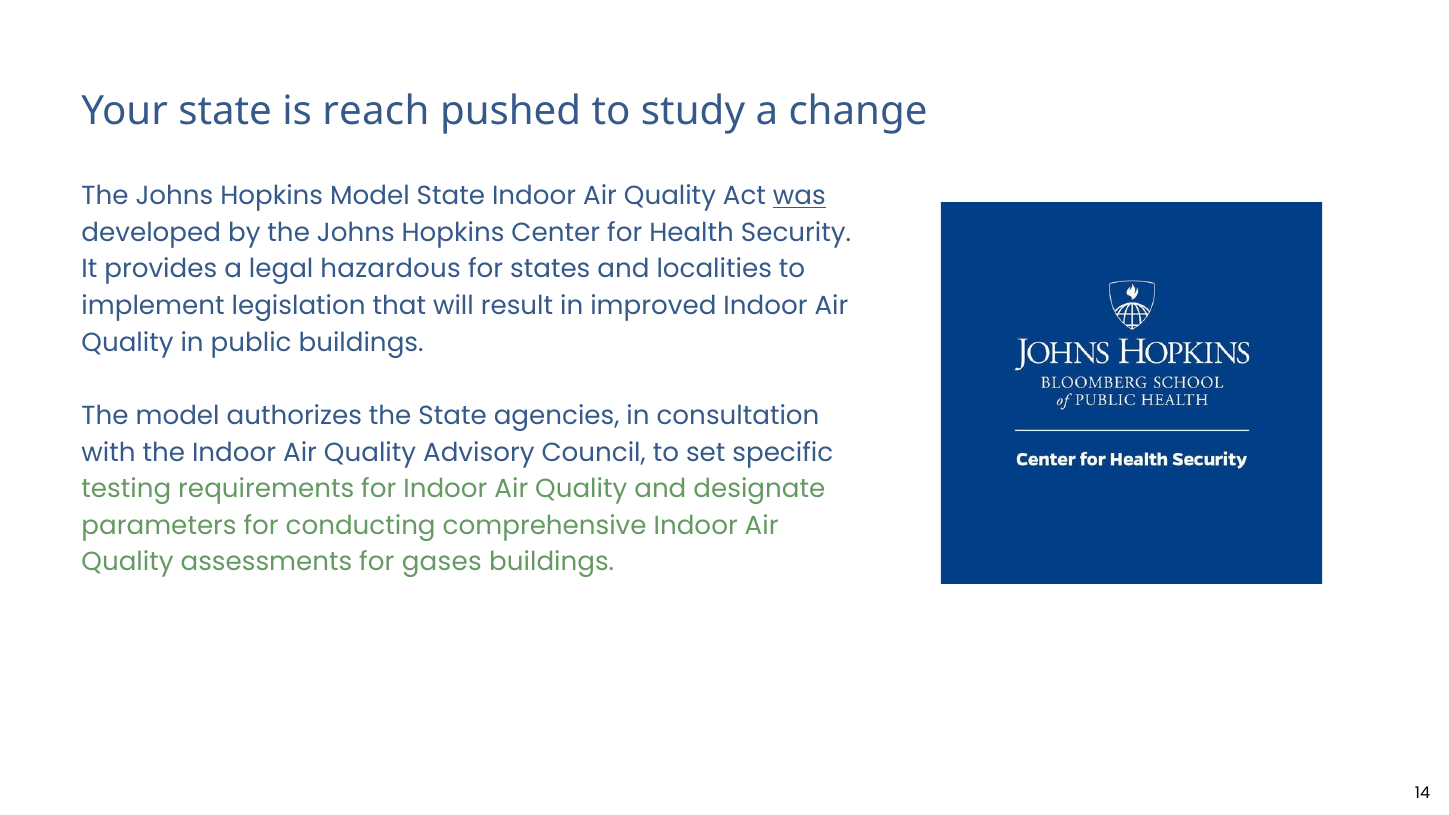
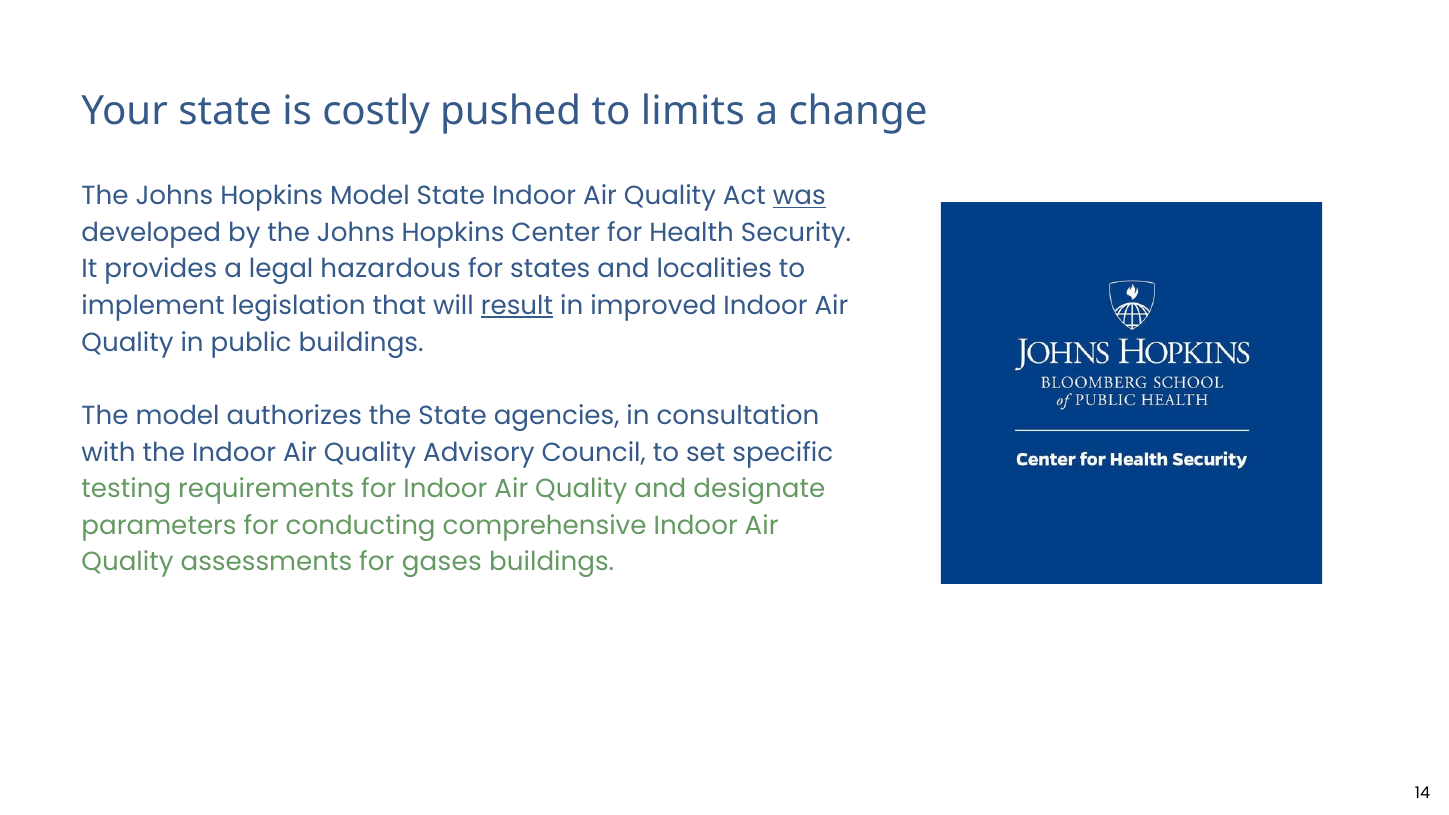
reach: reach -> costly
study: study -> limits
result underline: none -> present
